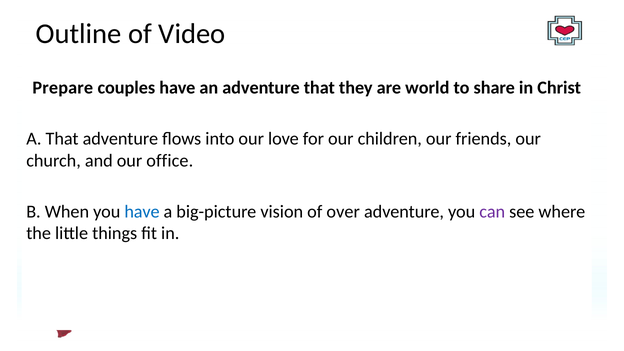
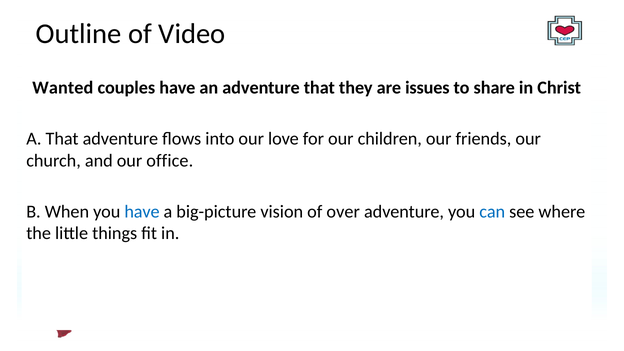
Prepare: Prepare -> Wanted
world: world -> issues
can colour: purple -> blue
